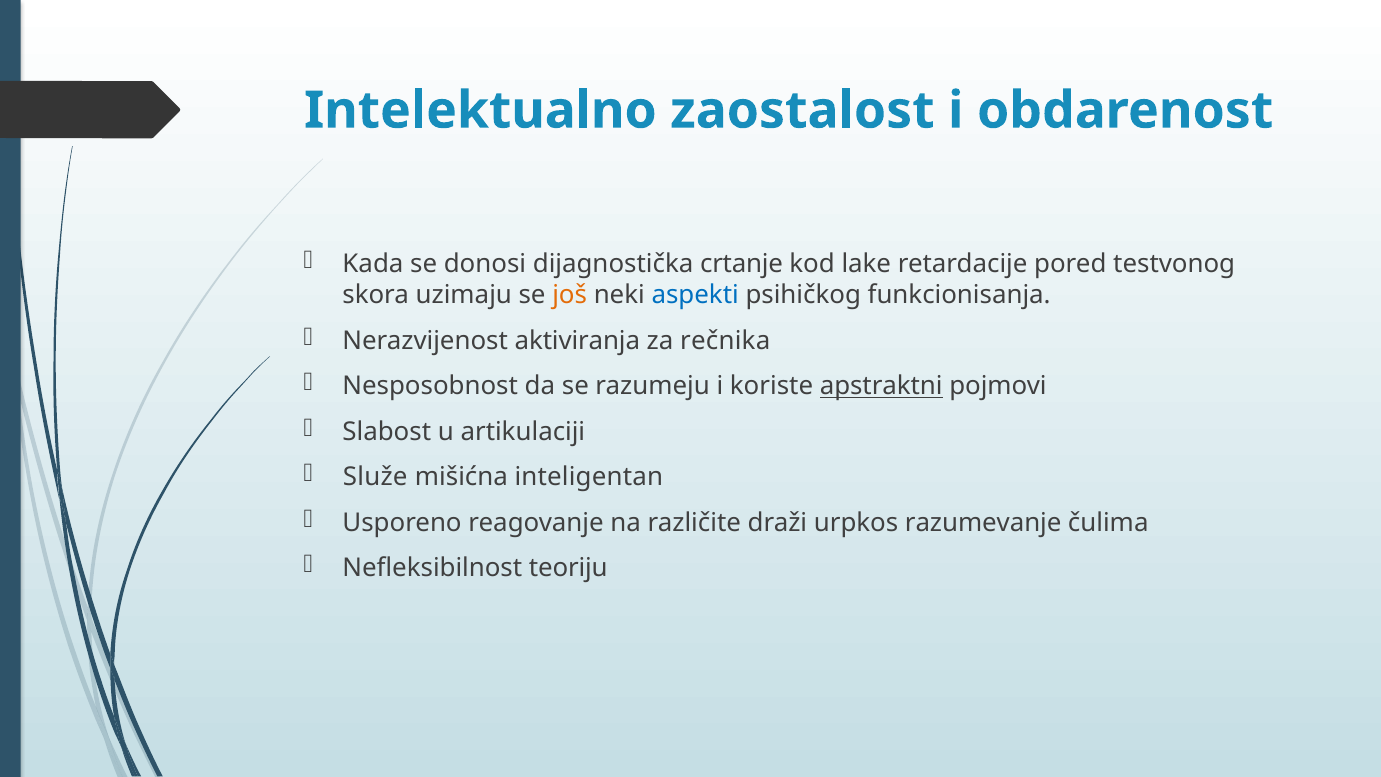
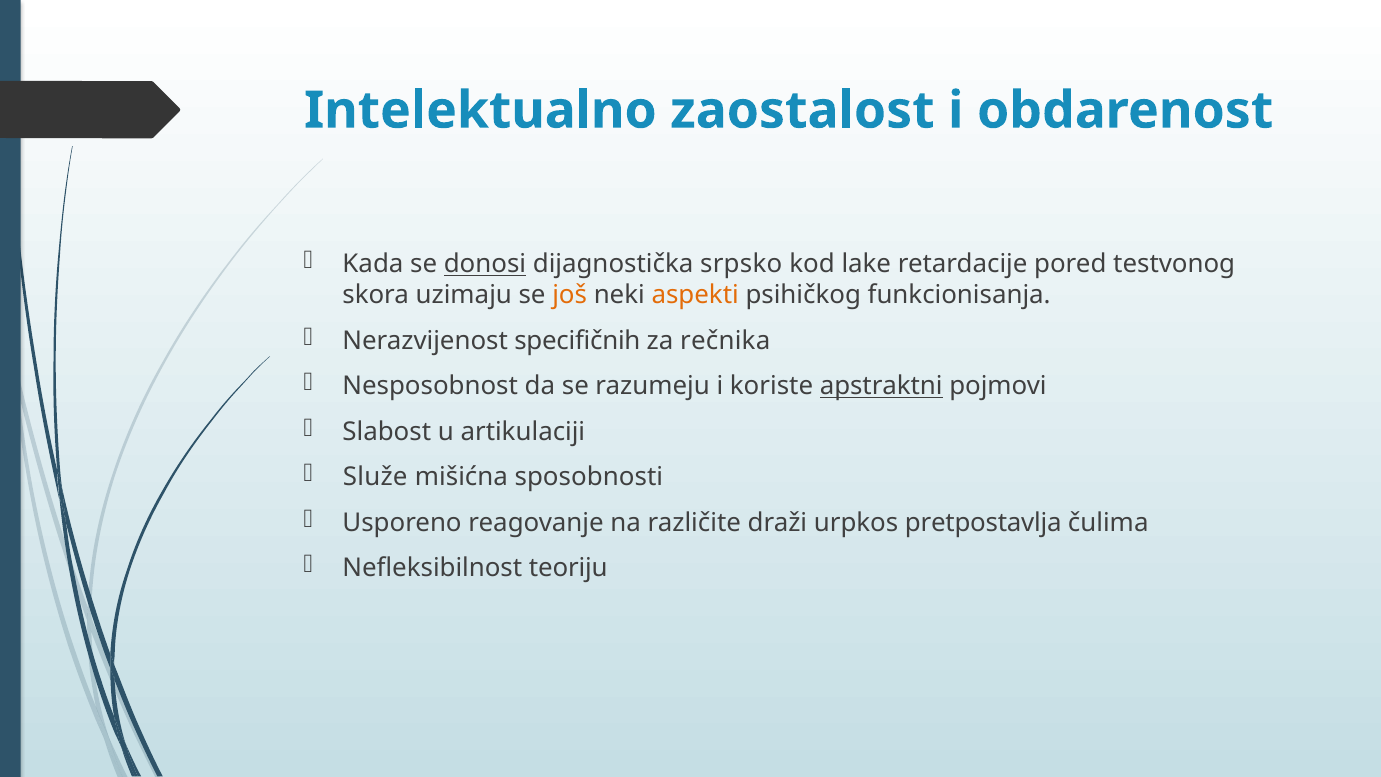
donosi underline: none -> present
crtanje: crtanje -> srpsko
aspekti colour: blue -> orange
aktiviranja: aktiviranja -> specifičnih
inteligentan: inteligentan -> sposobnosti
razumevanje: razumevanje -> pretpostavlja
